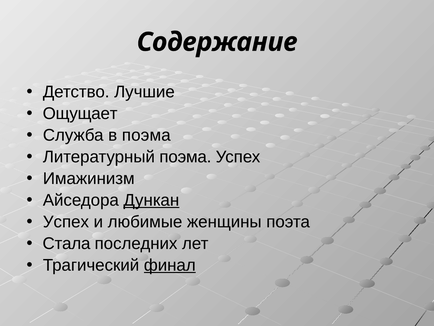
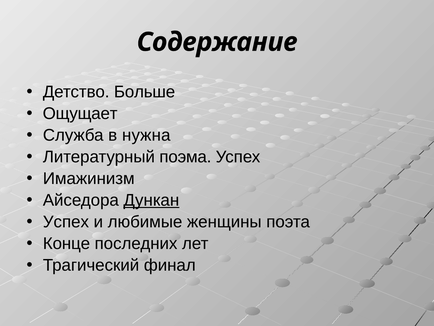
Лучшие: Лучшие -> Больше
в поэма: поэма -> нужна
Стала: Стала -> Конце
финал underline: present -> none
